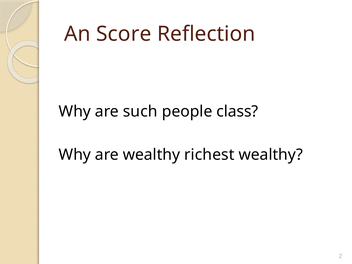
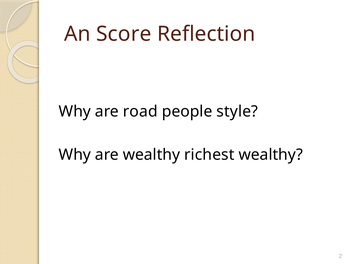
such: such -> road
class: class -> style
